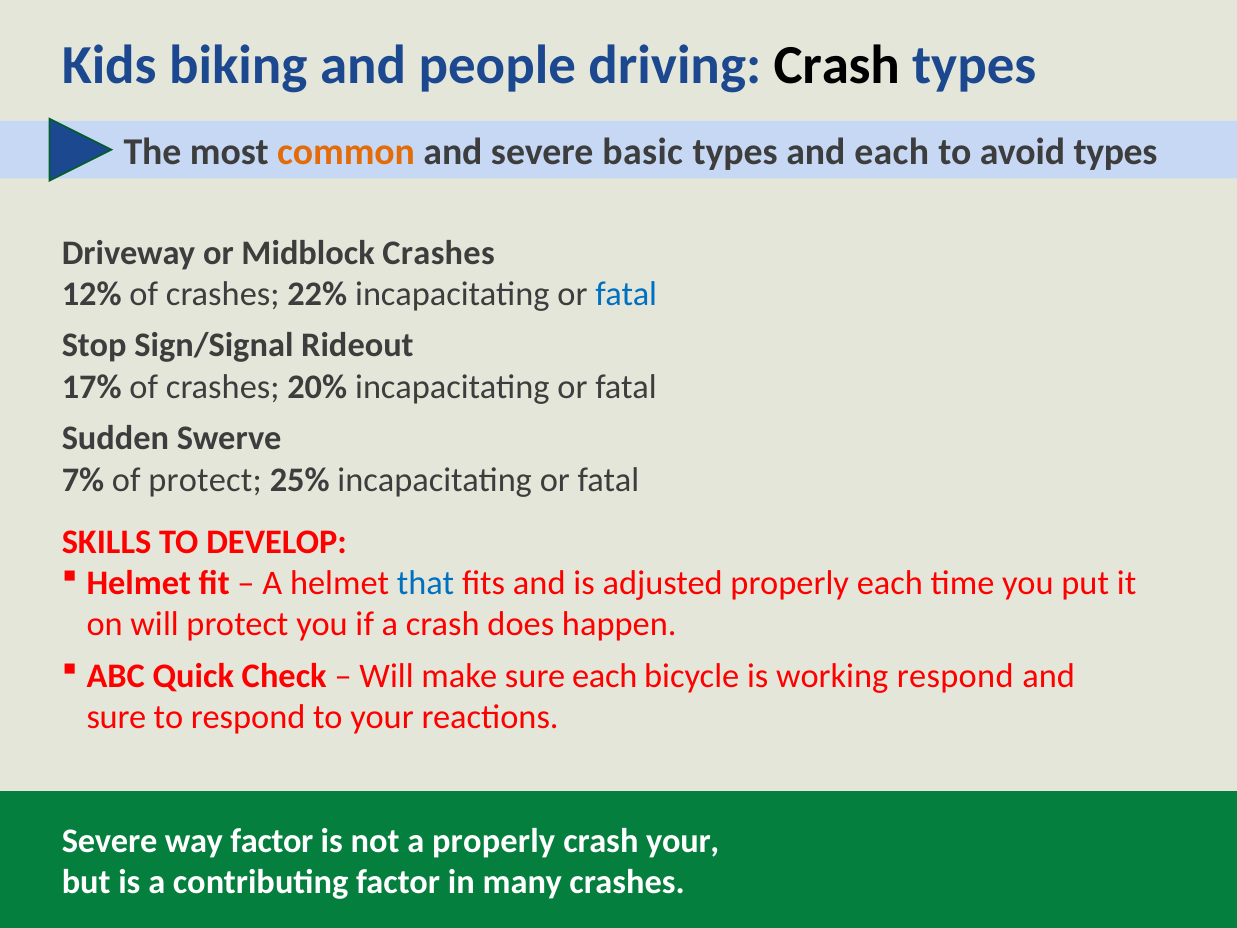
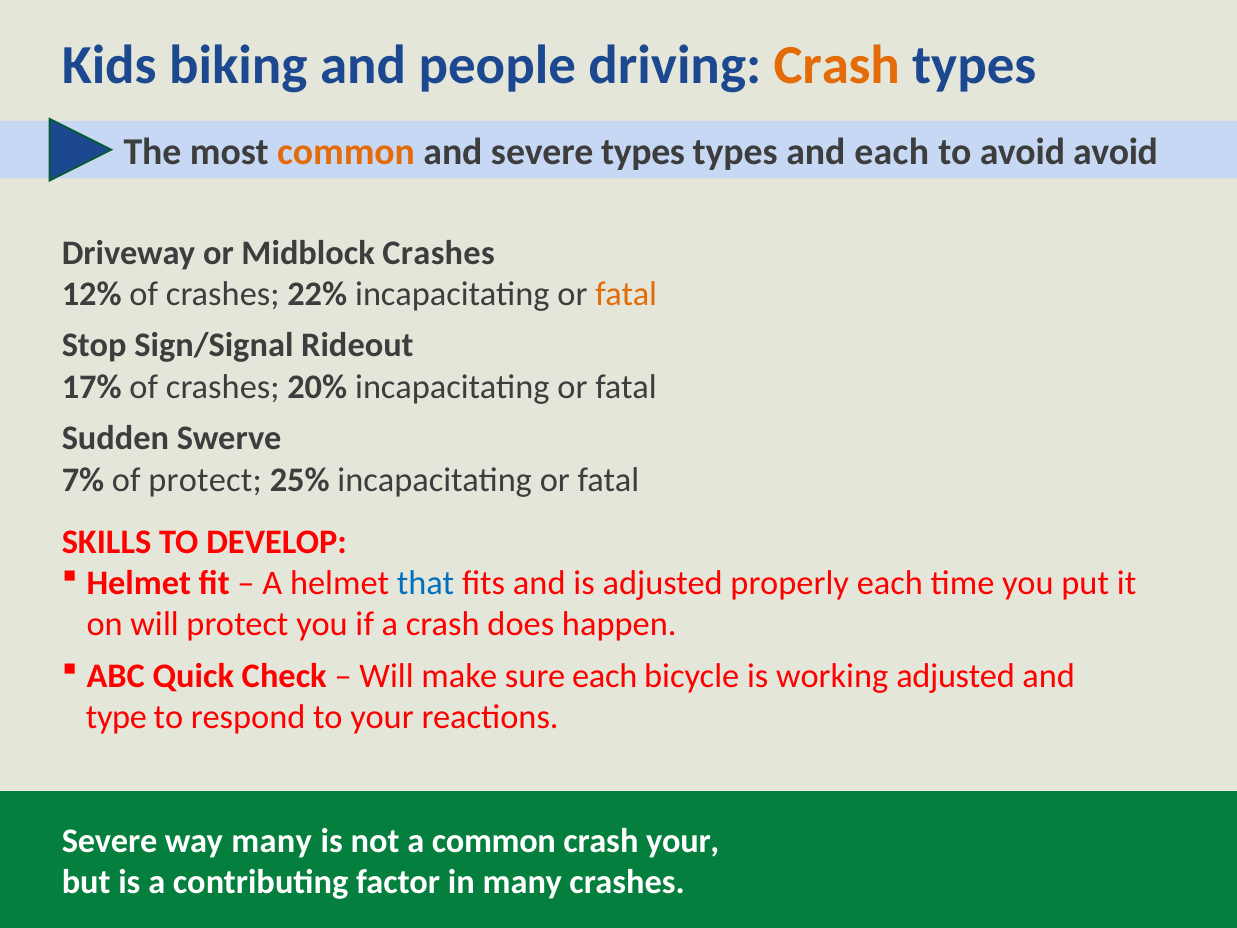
Crash at (837, 66) colour: black -> orange
severe basic: basic -> types
avoid types: types -> avoid
fatal at (626, 294) colour: blue -> orange
working respond: respond -> adjusted
sure at (116, 717): sure -> type
way factor: factor -> many
a properly: properly -> common
